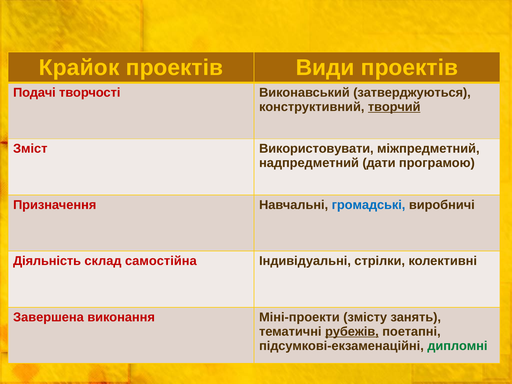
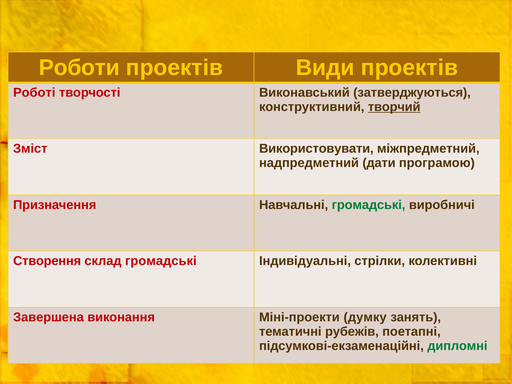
Крайок: Крайок -> Роботи
Подачі: Подачі -> Роботі
громадські at (369, 205) colour: blue -> green
Діяльність: Діяльність -> Створення
склад самостійна: самостійна -> громадські
змісту: змісту -> думку
рубежів underline: present -> none
